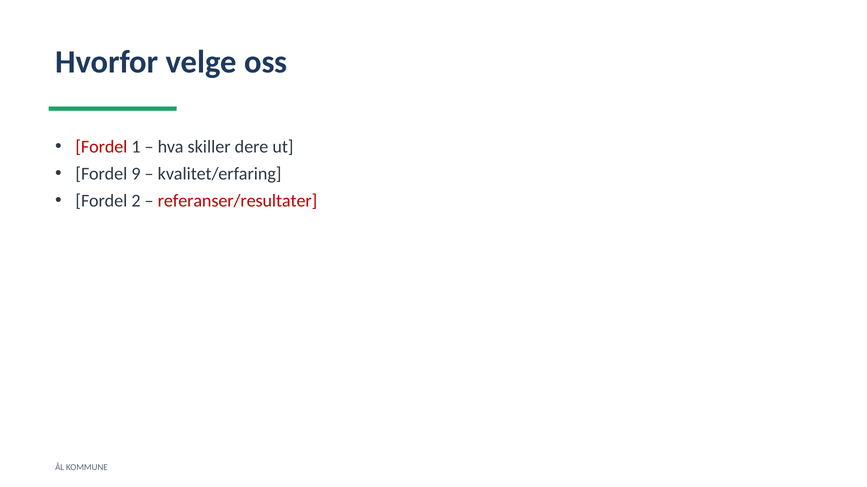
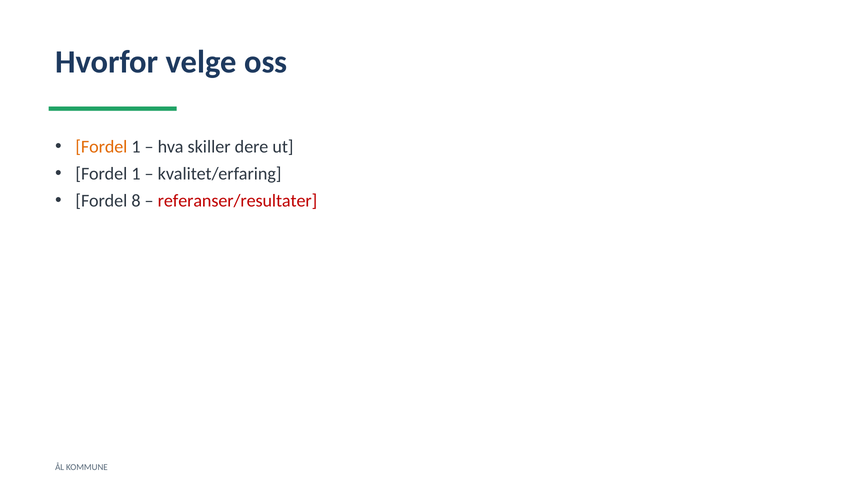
Fordel at (101, 147) colour: red -> orange
9 at (136, 174): 9 -> 1
2: 2 -> 8
